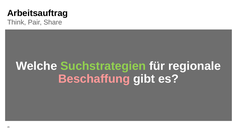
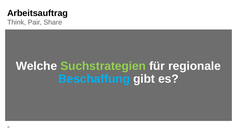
Beschaffung colour: pink -> light blue
